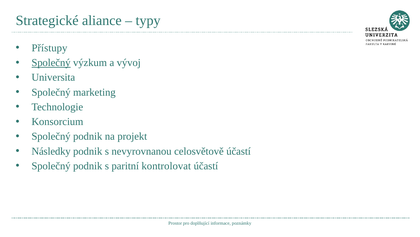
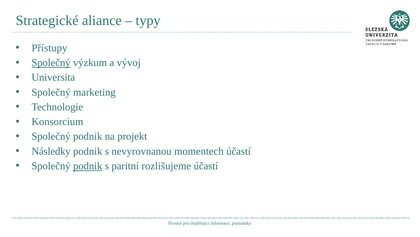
celosvětově: celosvětově -> momentech
podnik at (88, 165) underline: none -> present
kontrolovat: kontrolovat -> rozlišujeme
